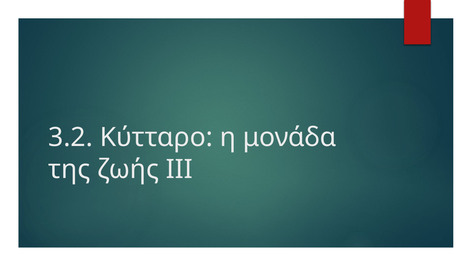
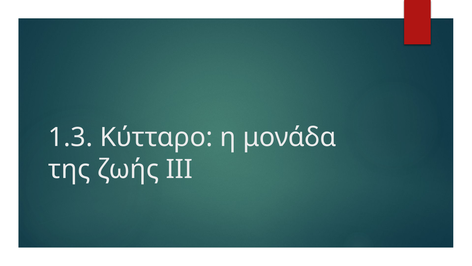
3.2: 3.2 -> 1.3
